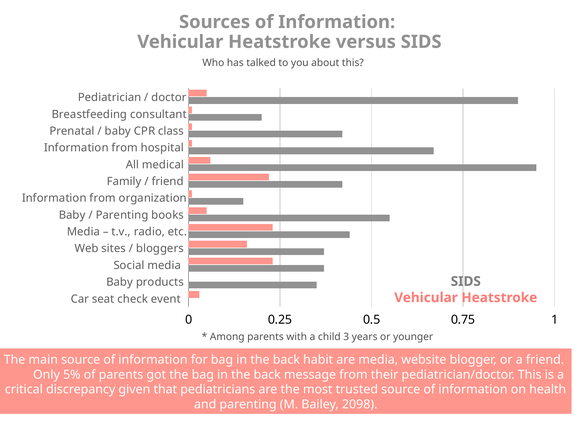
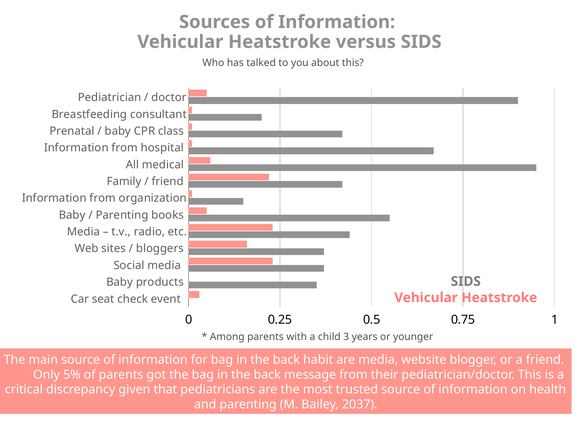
2098: 2098 -> 2037
